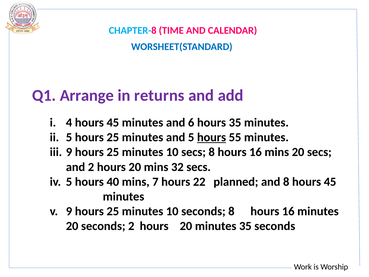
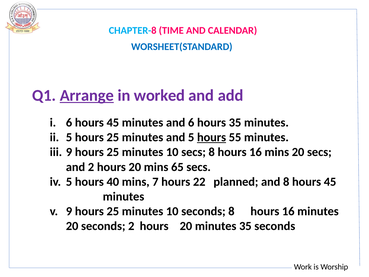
Arrange underline: none -> present
returns: returns -> worked
4 at (69, 123): 4 -> 6
32: 32 -> 65
